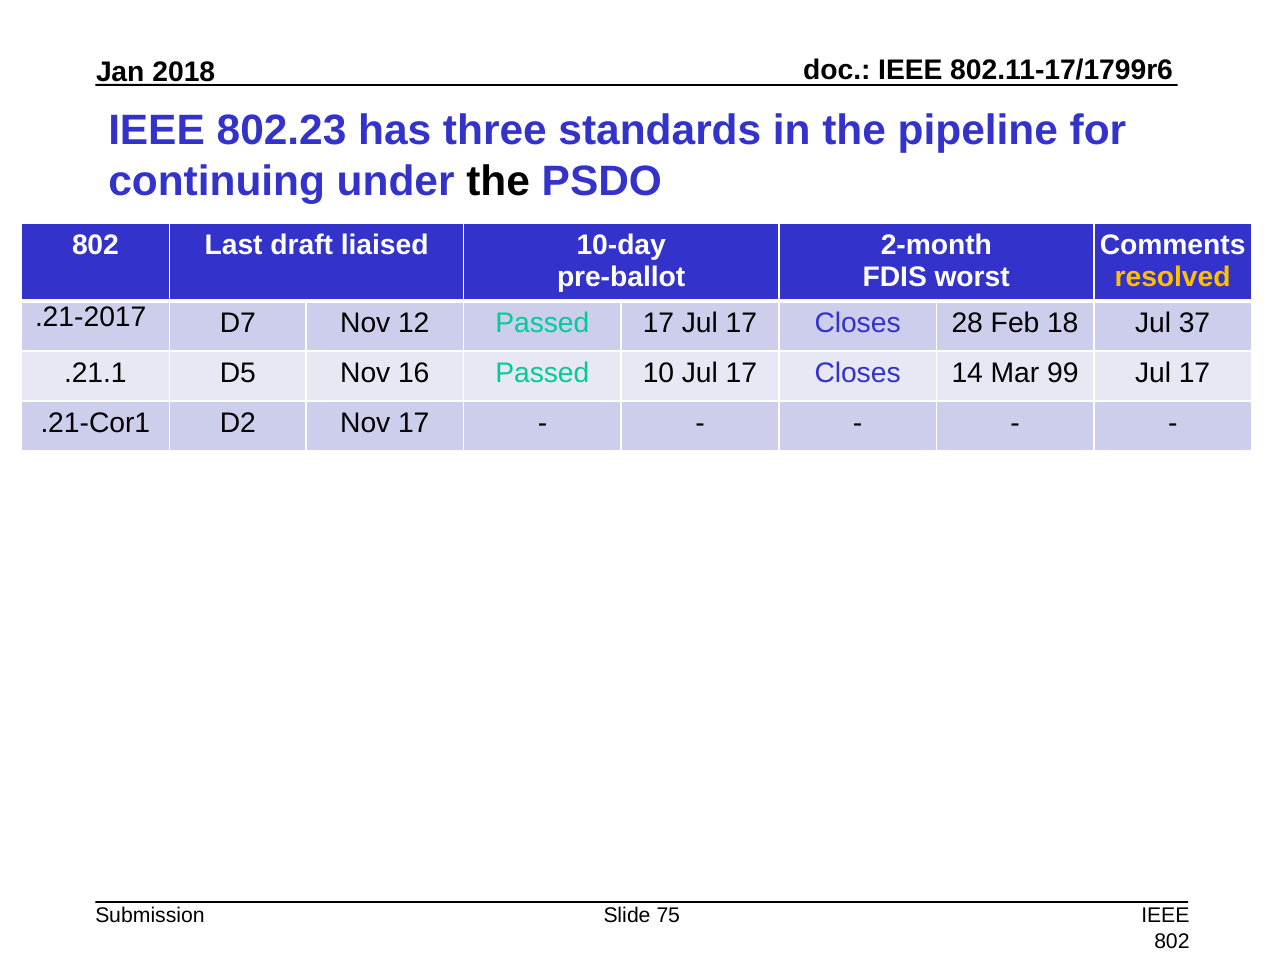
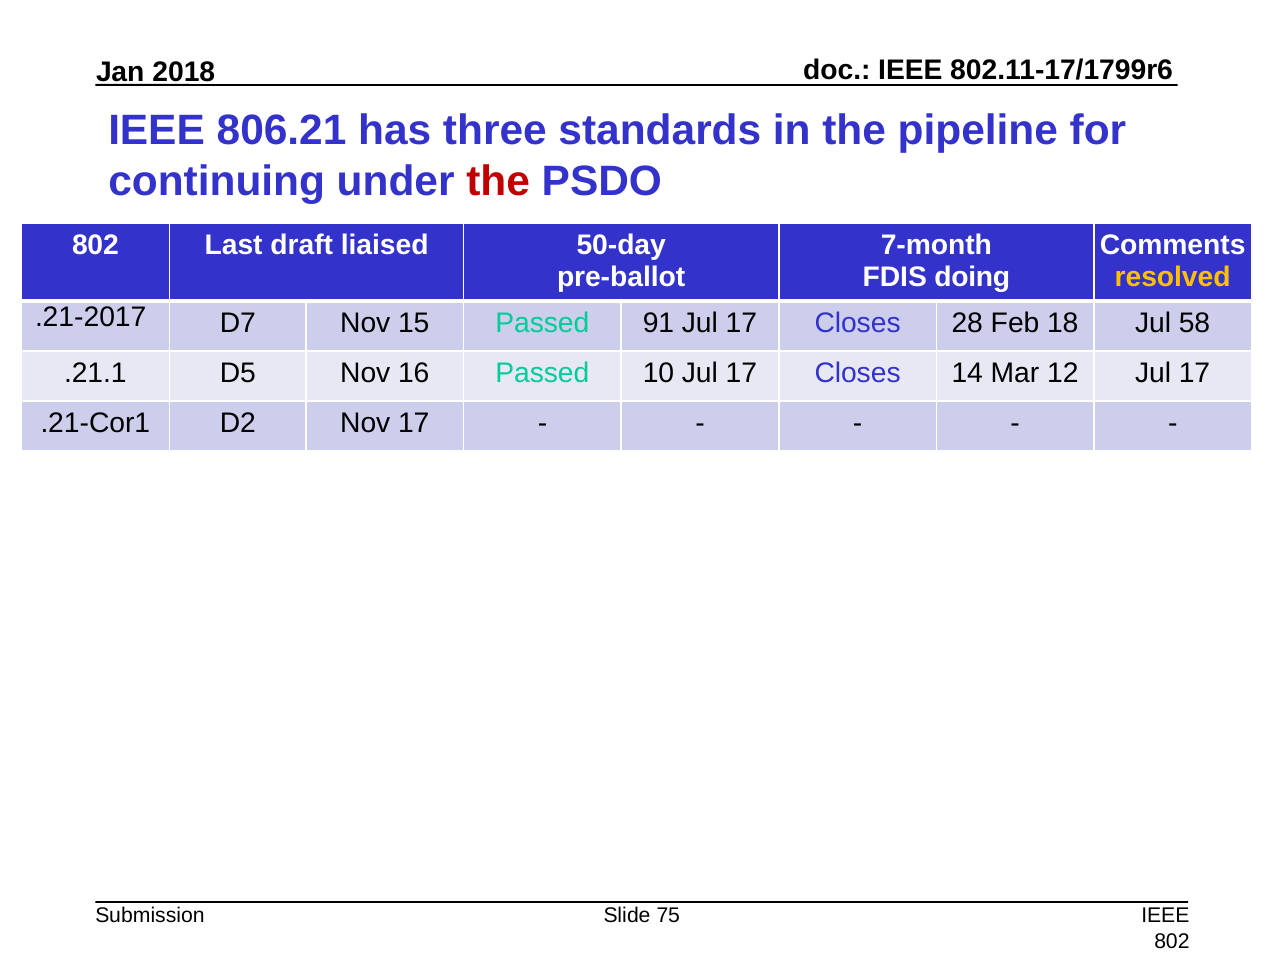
802.23: 802.23 -> 806.21
the at (498, 181) colour: black -> red
10-day: 10-day -> 50-day
2-month: 2-month -> 7-month
worst: worst -> doing
12: 12 -> 15
Passed 17: 17 -> 91
37: 37 -> 58
99: 99 -> 12
